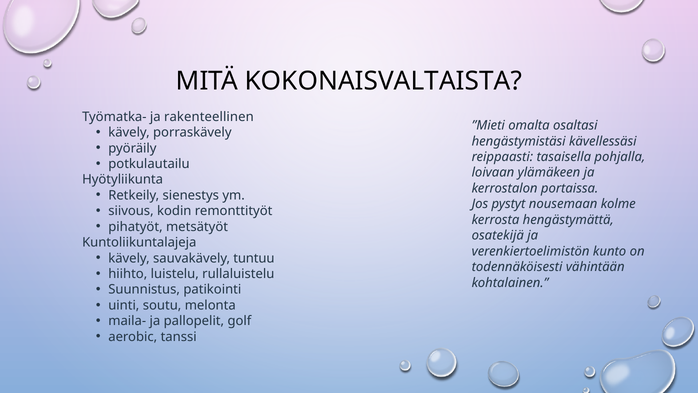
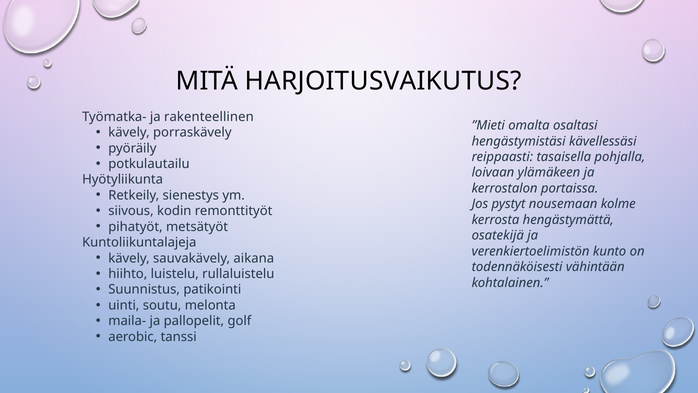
KOKONAISVALTAISTA: KOKONAISVALTAISTA -> HARJOITUSVAIKUTUS
tuntuu: tuntuu -> aikana
